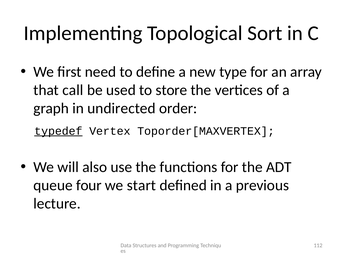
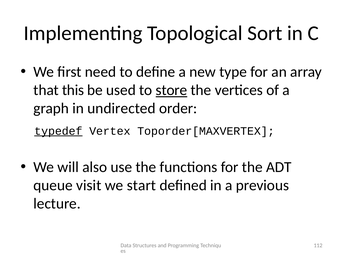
call: call -> this
store underline: none -> present
four: four -> visit
